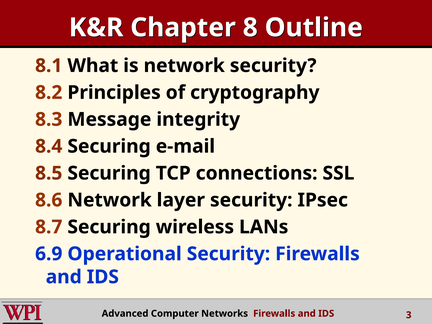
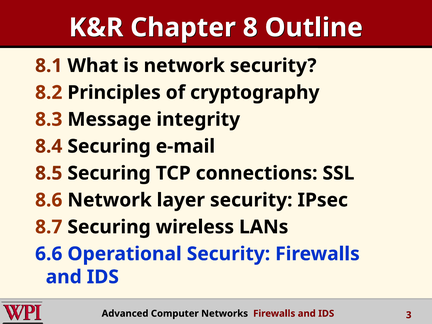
6.9: 6.9 -> 6.6
